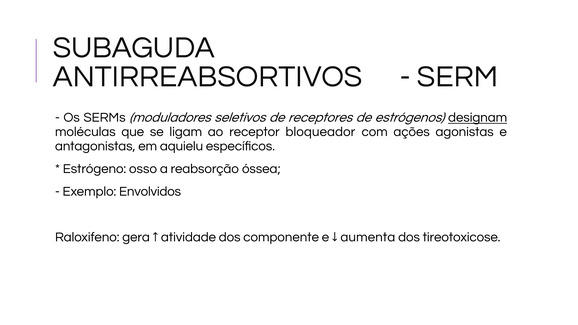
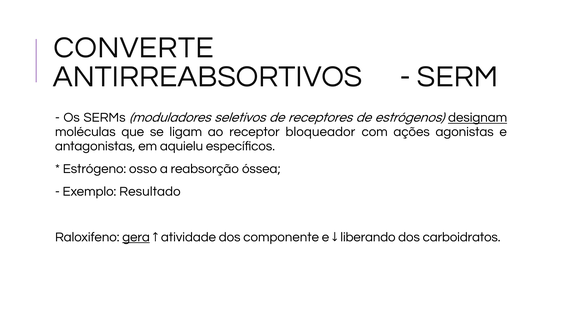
SUBAGUDA: SUBAGUDA -> CONVERTE
Envolvidos: Envolvidos -> Resultado
gera underline: none -> present
aumenta: aumenta -> liberando
tireotoxicose: tireotoxicose -> carboidratos
